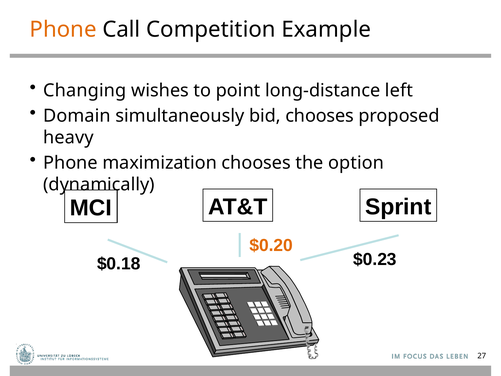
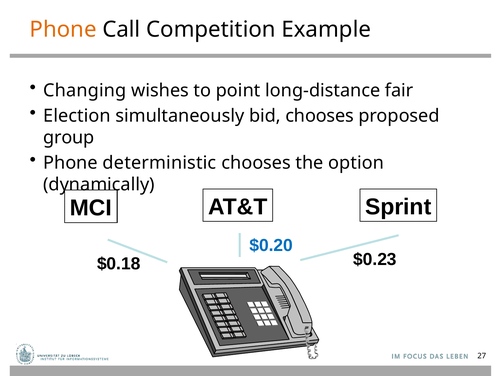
left: left -> fair
Domain: Domain -> Election
heavy: heavy -> group
maximization: maximization -> deterministic
$0.20 colour: orange -> blue
